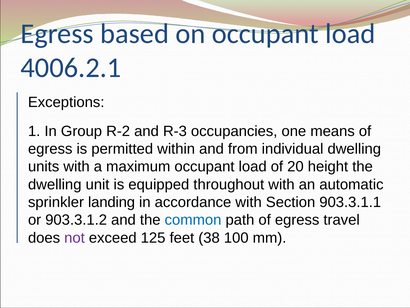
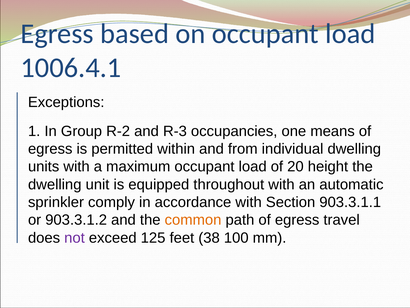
4006.2.1: 4006.2.1 -> 1006.4.1
landing: landing -> comply
common colour: blue -> orange
